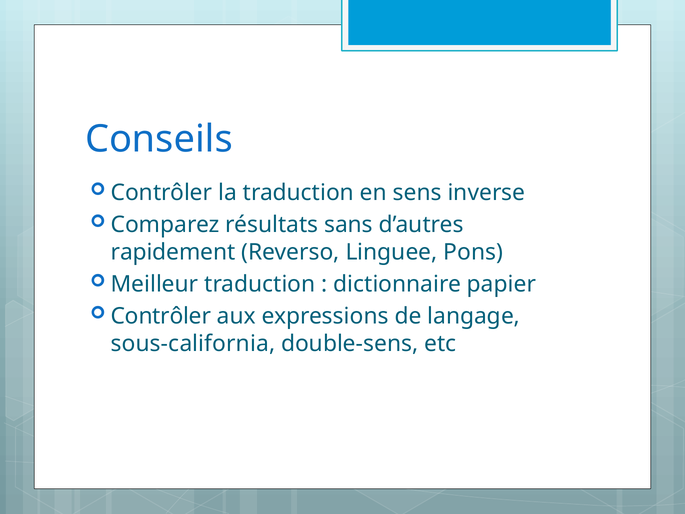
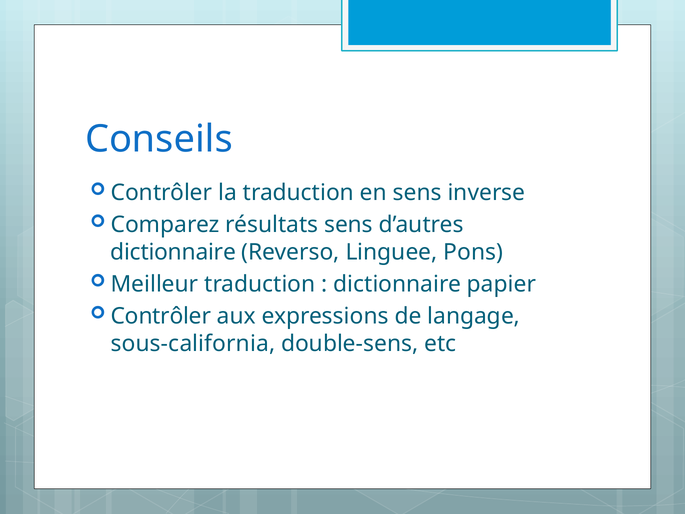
résultats sans: sans -> sens
rapidement at (173, 252): rapidement -> dictionnaire
